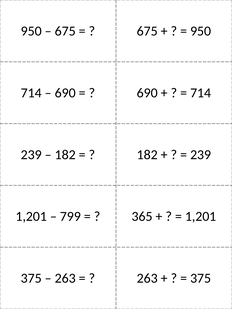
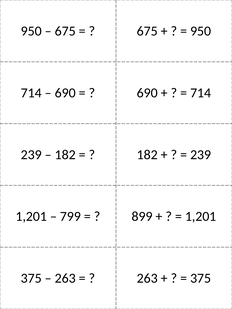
365: 365 -> 899
